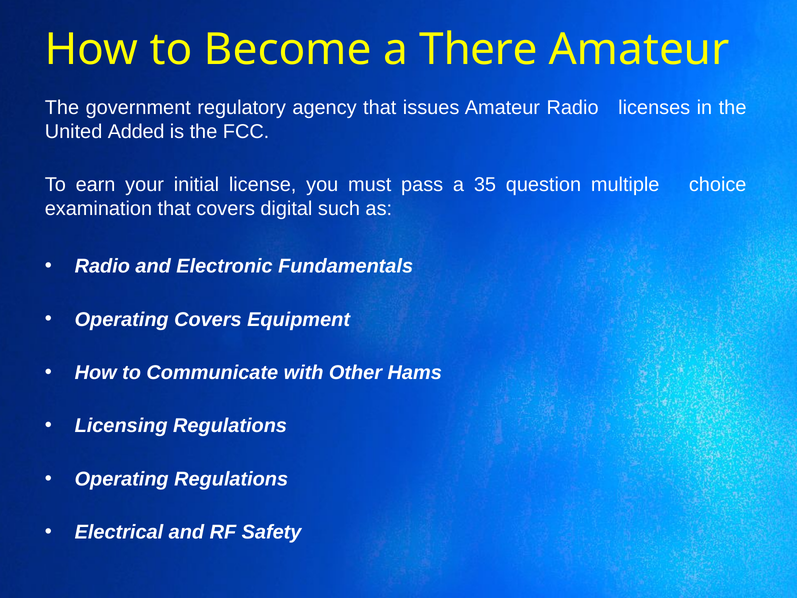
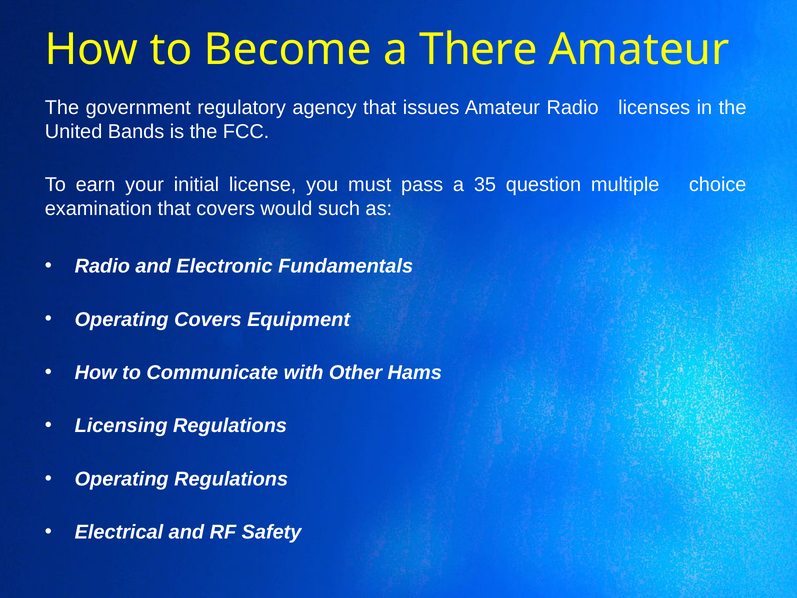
Added: Added -> Bands
digital: digital -> would
